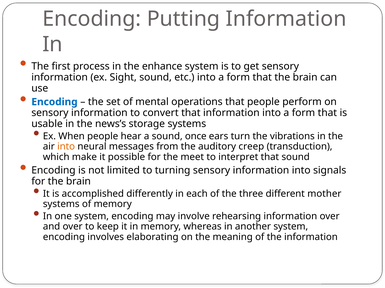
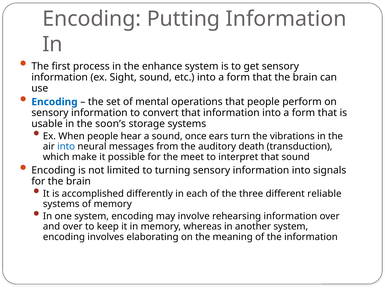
news’s: news’s -> soon’s
into at (66, 147) colour: orange -> blue
creep: creep -> death
mother: mother -> reliable
